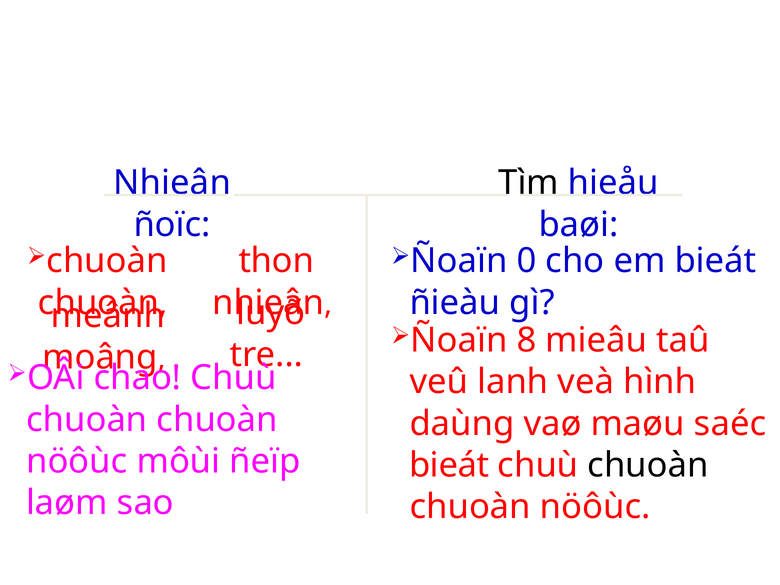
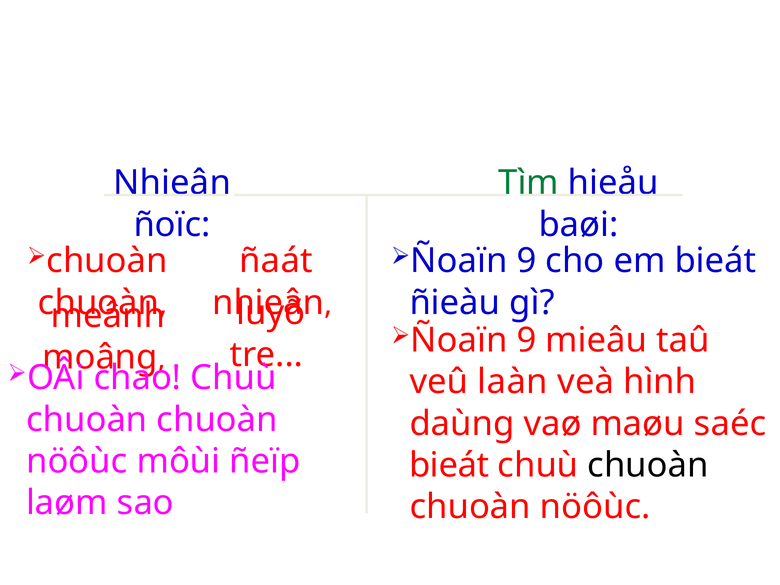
Tìm colour: black -> green
0 at (527, 261): 0 -> 9
thon: thon -> ñaát
8 at (527, 340): 8 -> 9
lanh: lanh -> laàn
